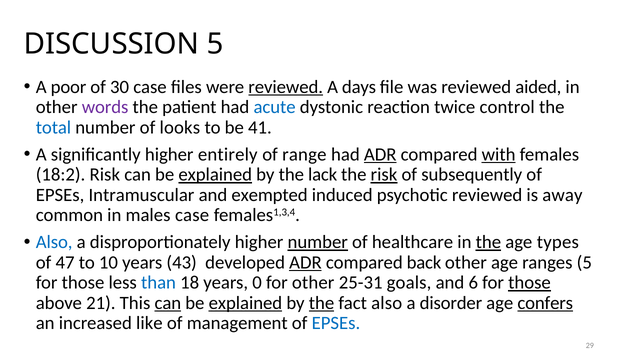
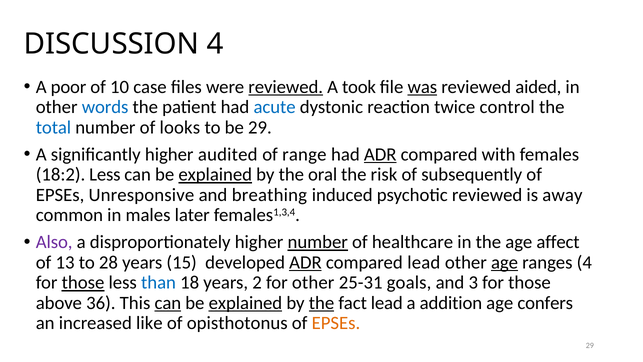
DISCUSSION 5: 5 -> 4
30: 30 -> 10
days: days -> took
was underline: none -> present
words colour: purple -> blue
be 41: 41 -> 29
entirely: entirely -> audited
with underline: present -> none
18:2 Risk: Risk -> Less
lack: lack -> oral
risk at (384, 174) underline: present -> none
Intramuscular: Intramuscular -> Unresponsive
exempted: exempted -> breathing
males case: case -> later
Also at (54, 242) colour: blue -> purple
the at (488, 242) underline: present -> none
types: types -> affect
47: 47 -> 13
10: 10 -> 28
43: 43 -> 15
compared back: back -> lead
age at (505, 262) underline: none -> present
ranges 5: 5 -> 4
those at (83, 282) underline: none -> present
0: 0 -> 2
6: 6 -> 3
those at (529, 282) underline: present -> none
21: 21 -> 36
fact also: also -> lead
disorder: disorder -> addition
confers underline: present -> none
management: management -> opisthotonus
EPSEs at (336, 323) colour: blue -> orange
